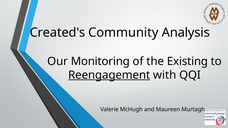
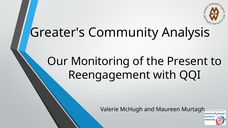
Created's: Created's -> Greater's
Existing: Existing -> Present
Reengagement underline: present -> none
